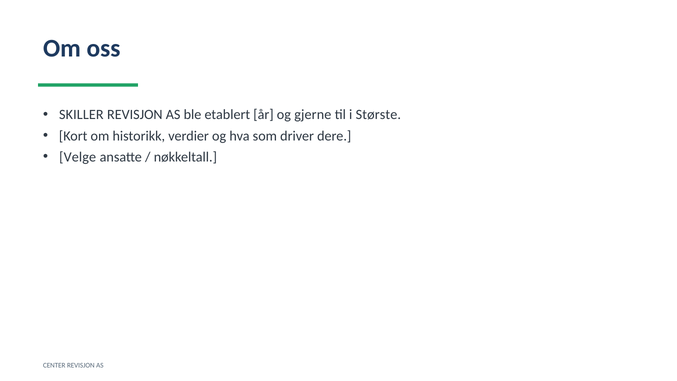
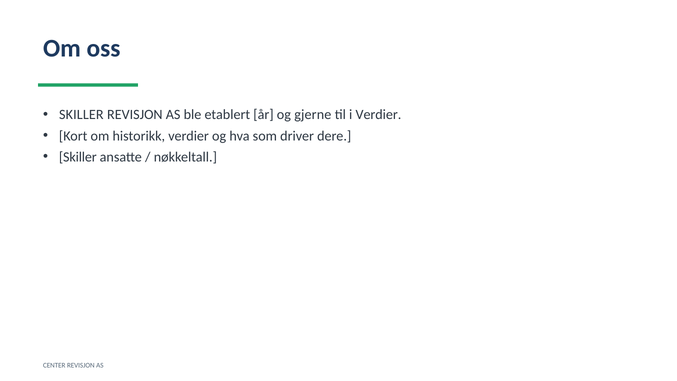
i Største: Største -> Verdier
Velge at (78, 157): Velge -> Skiller
